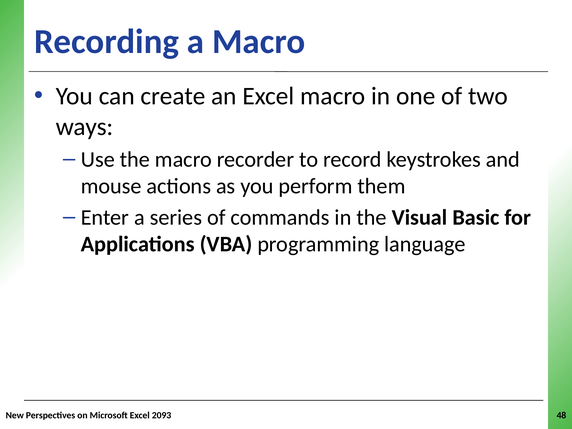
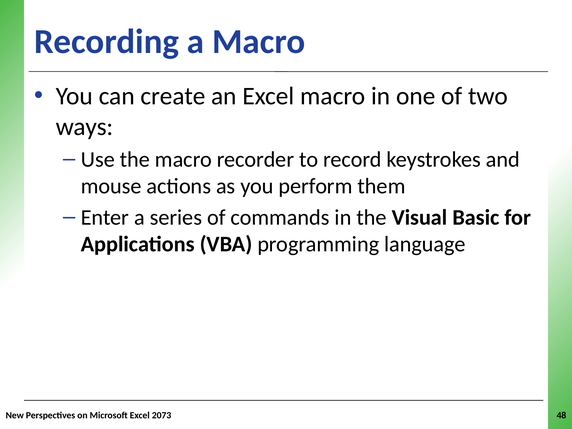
2093: 2093 -> 2073
